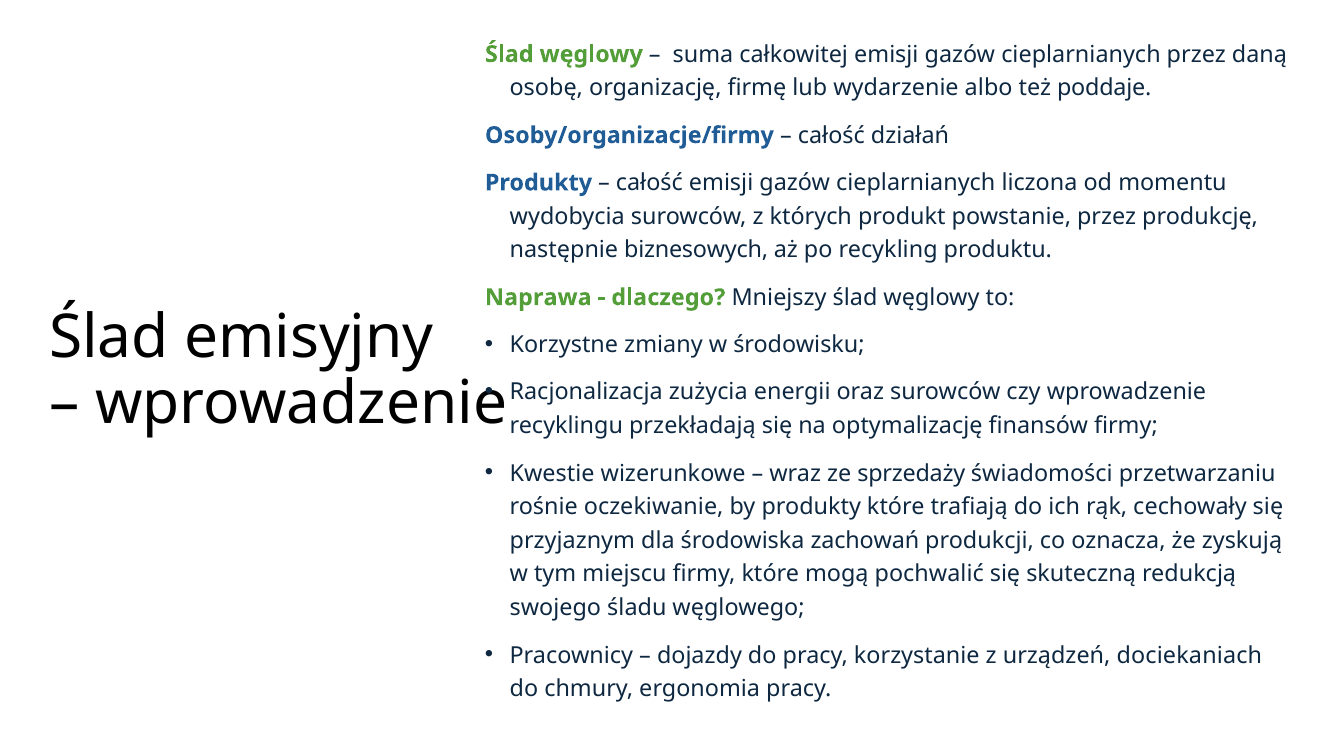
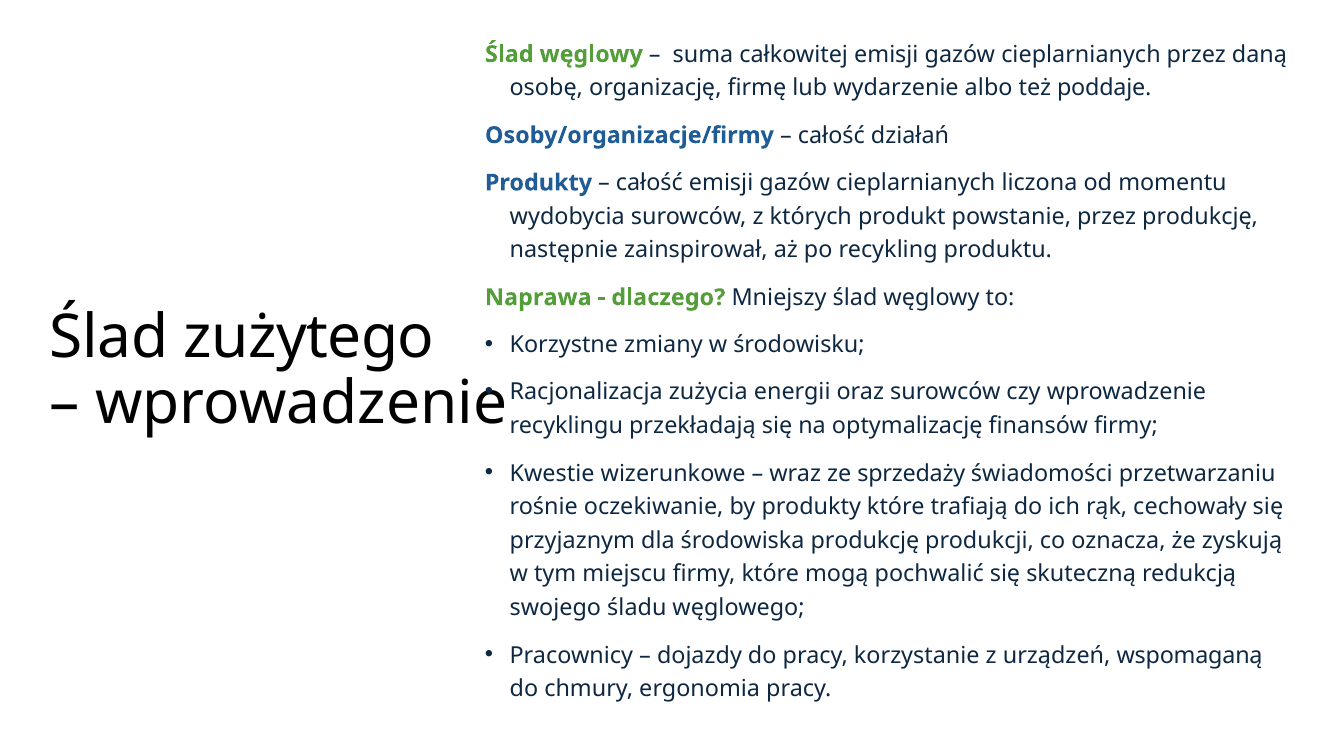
biznesowych: biznesowych -> zainspirował
emisyjny: emisyjny -> zużytego
środowiska zachowań: zachowań -> produkcję
dociekaniach: dociekaniach -> wspomaganą
